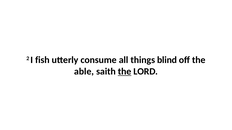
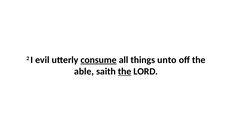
fish: fish -> evil
consume underline: none -> present
blind: blind -> unto
